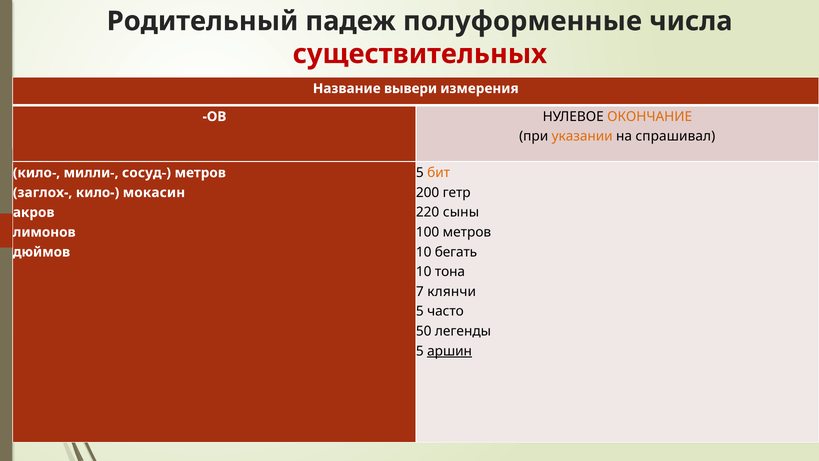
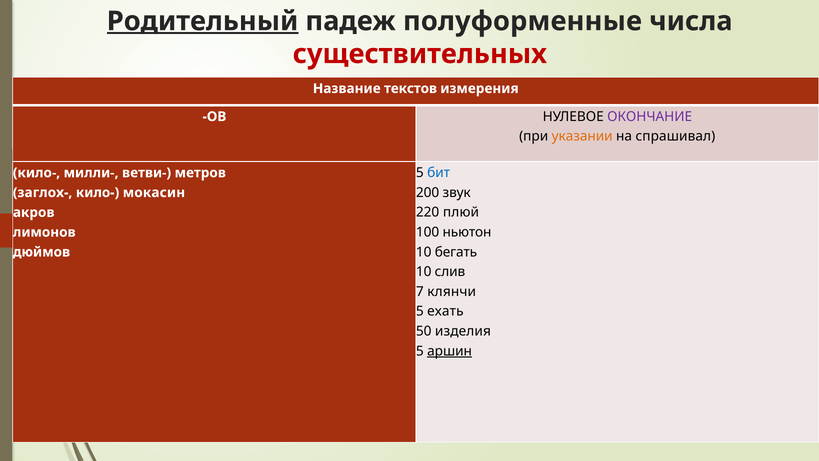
Родительный underline: none -> present
вывери: вывери -> текстов
ОКОНЧАНИЕ colour: orange -> purple
бит colour: orange -> blue
сосуд-: сосуд- -> ветви-
гетр: гетр -> звук
сыны: сыны -> плюй
100 метров: метров -> ньютон
тона: тона -> слив
часто: часто -> ехать
легенды: легенды -> изделия
